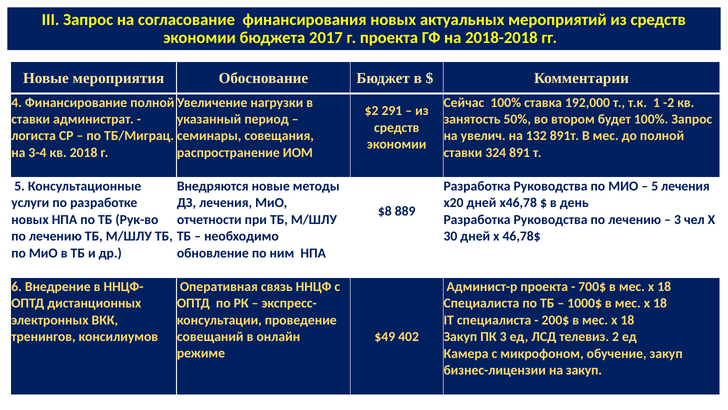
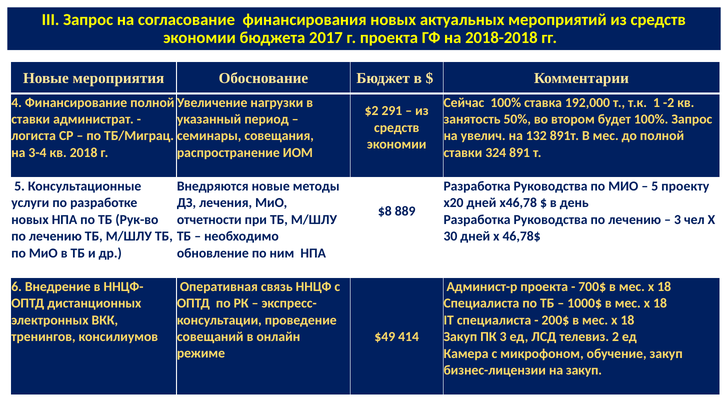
5 лечения: лечения -> проекту
402: 402 -> 414
